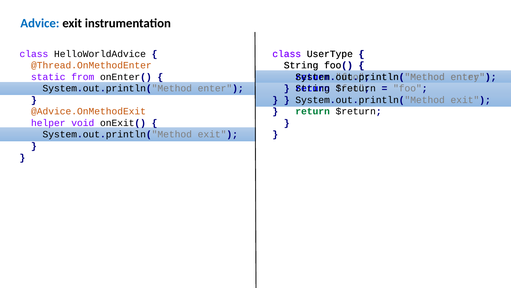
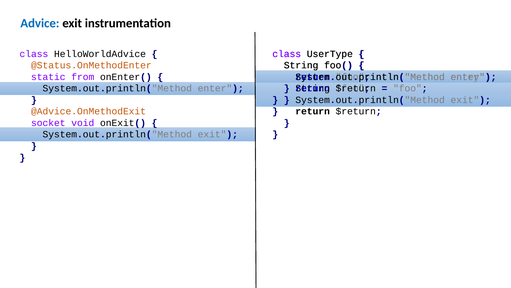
@Thread.OnMethodEnter: @Thread.OnMethodEnter -> @Status.OnMethodEnter
return at (313, 111) colour: green -> black
helper: helper -> socket
